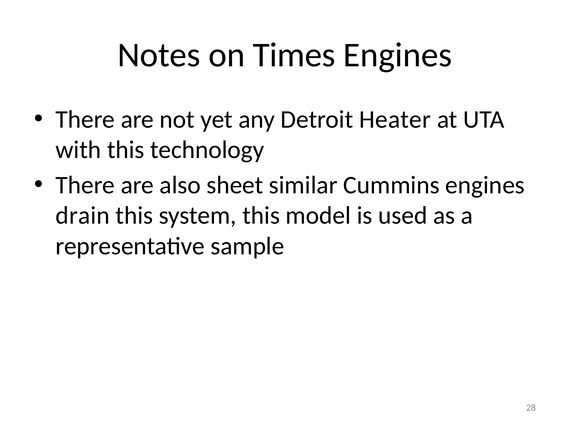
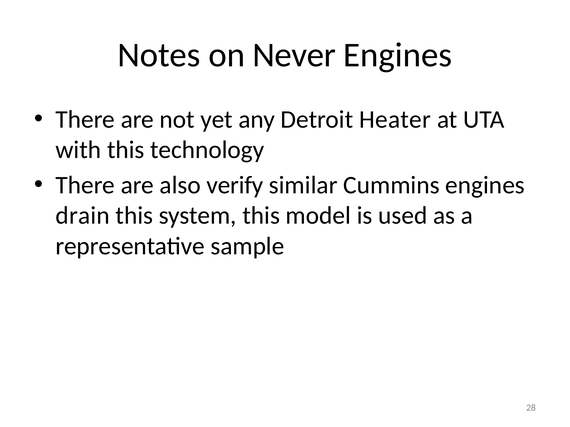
Times: Times -> Never
sheet: sheet -> verify
